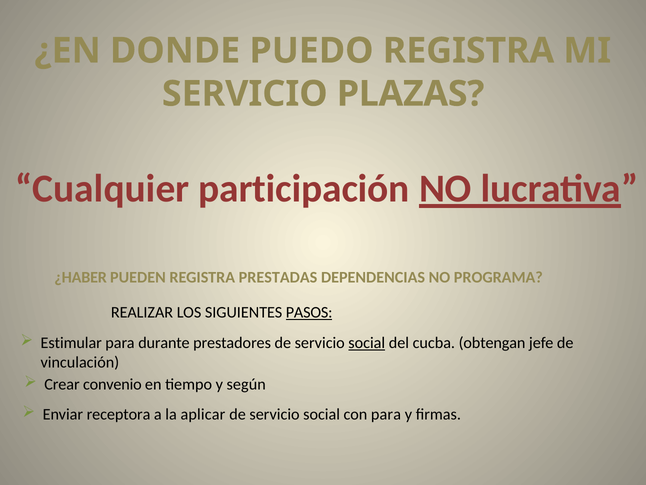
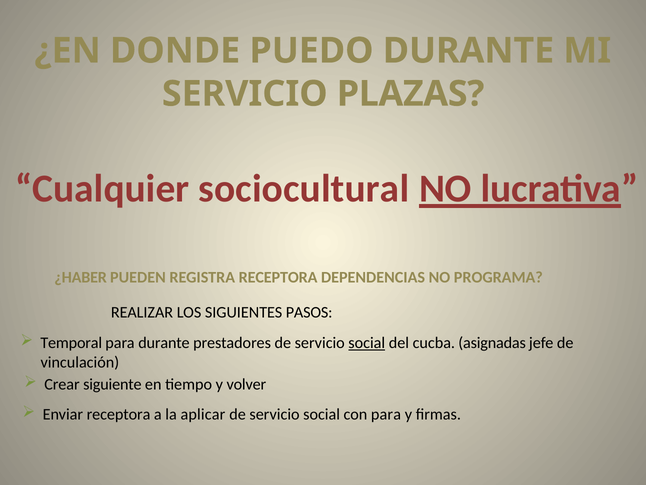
PUEDO REGISTRA: REGISTRA -> DURANTE
participación: participación -> sociocultural
REGISTRA PRESTADAS: PRESTADAS -> RECEPTORA
PASOS underline: present -> none
Estimular: Estimular -> Temporal
obtengan: obtengan -> asignadas
convenio: convenio -> siguiente
según: según -> volver
